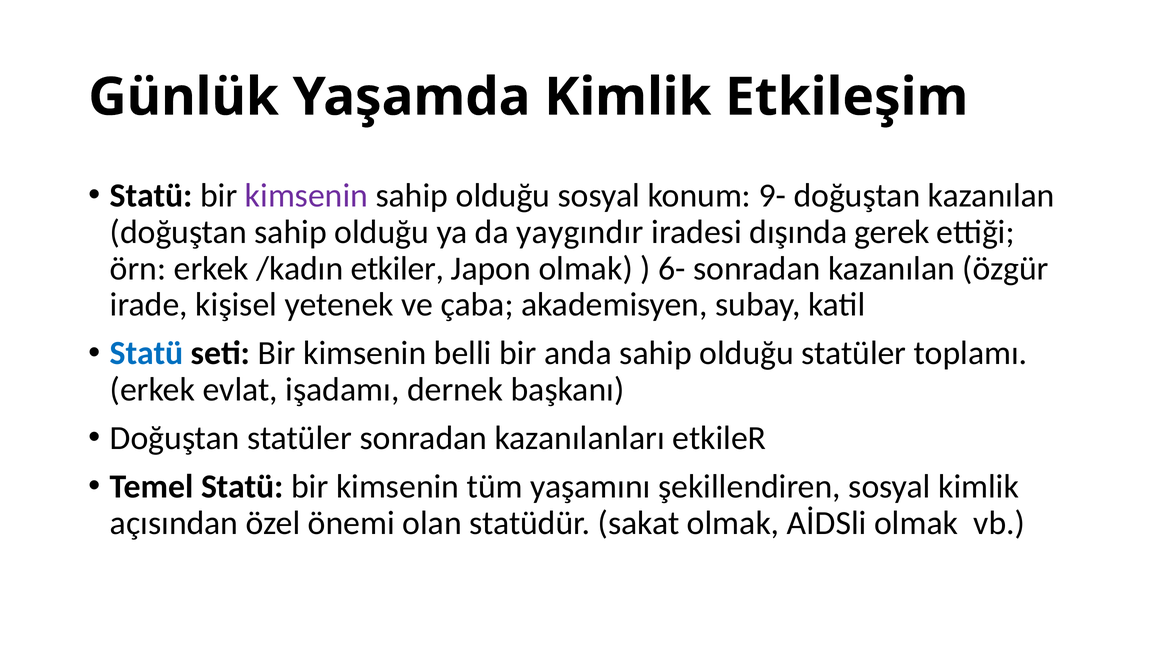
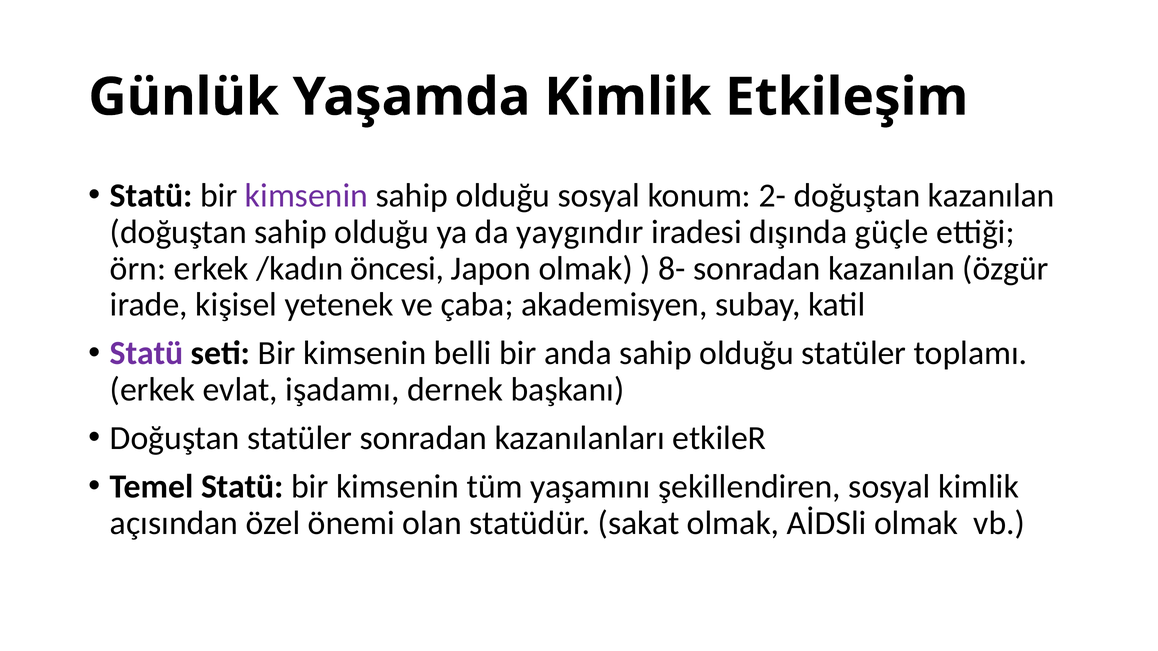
9-: 9- -> 2-
gerek: gerek -> güçle
/kadın etkiler: etkiler -> öncesi
6-: 6- -> 8-
Statü at (147, 353) colour: blue -> purple
